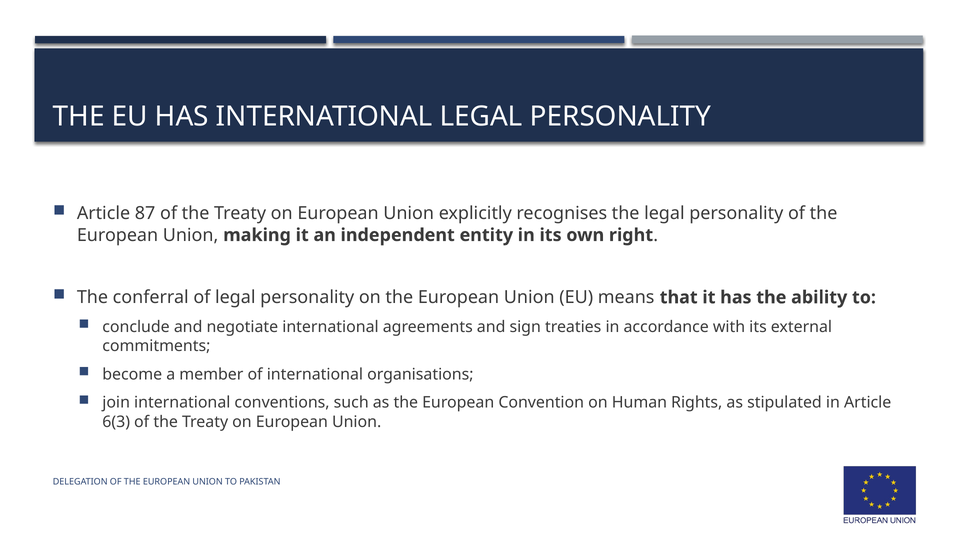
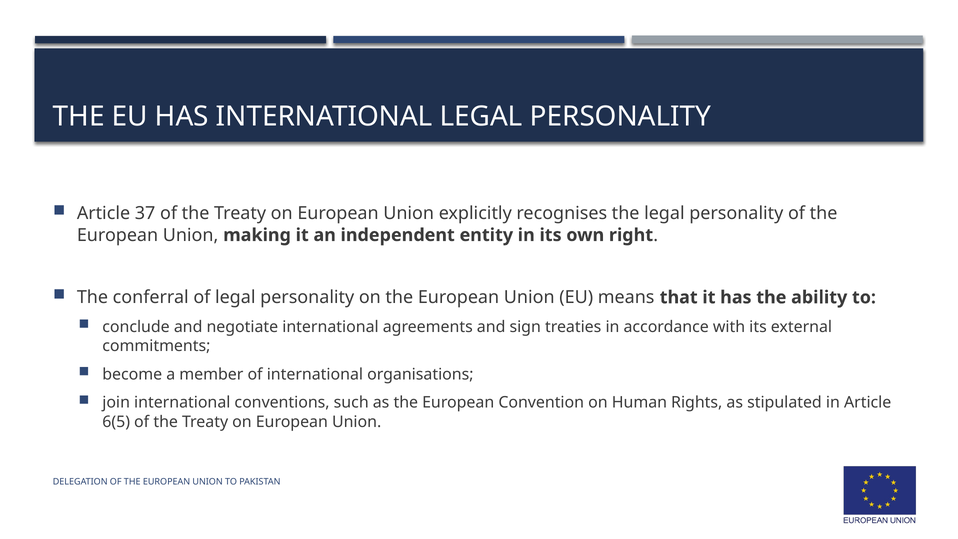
87: 87 -> 37
6(3: 6(3 -> 6(5
